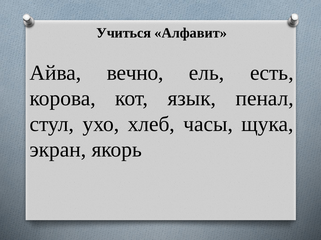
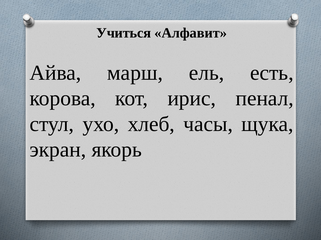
вечно: вечно -> марш
язык: язык -> ирис
